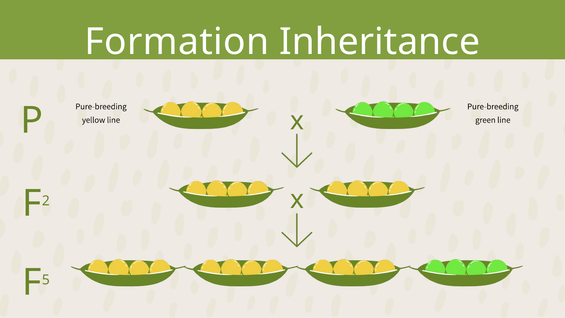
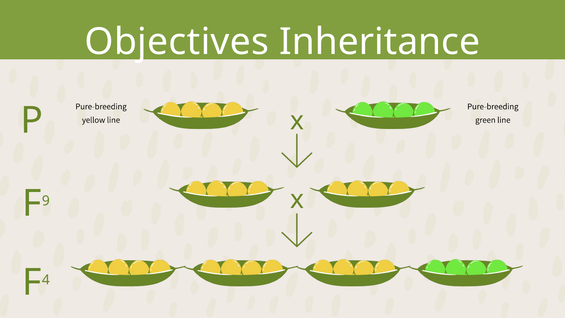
Formation: Formation -> Objectives
2: 2 -> 9
5: 5 -> 4
